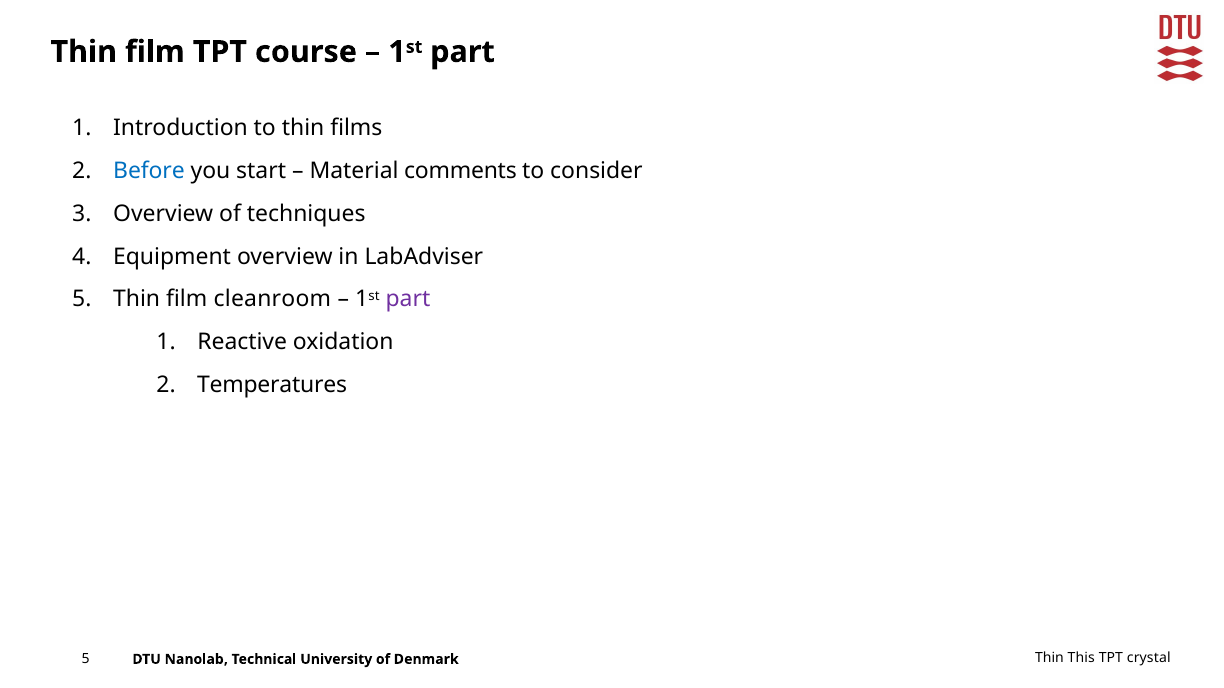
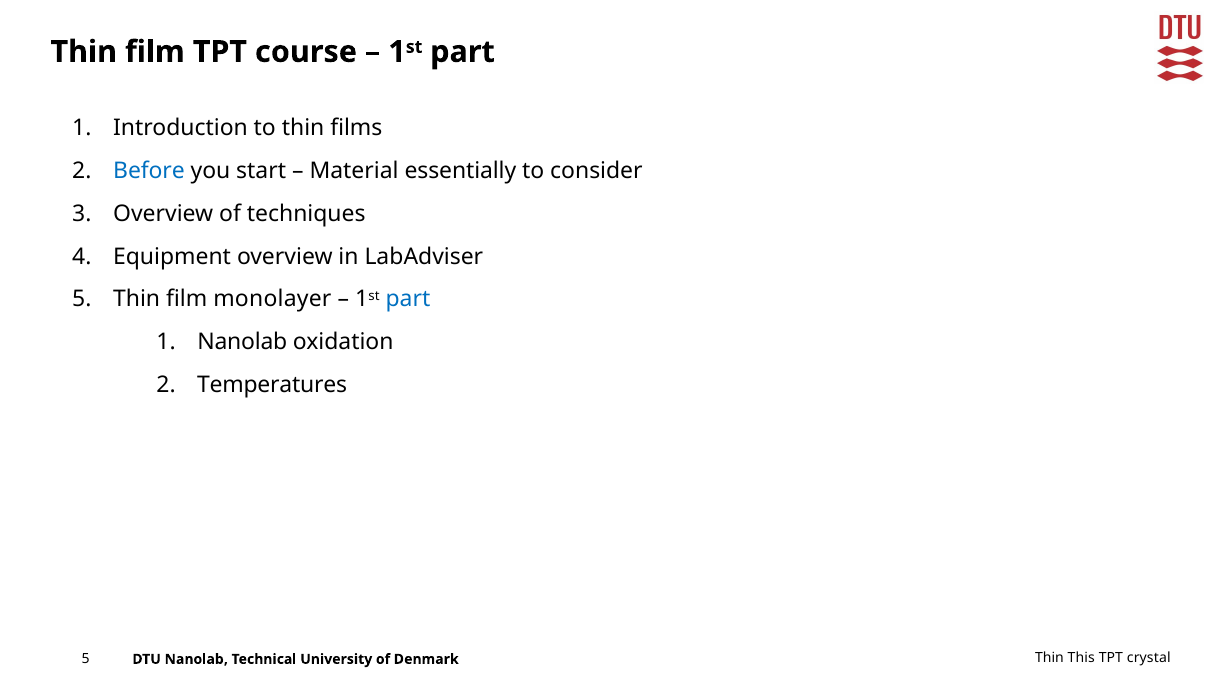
comments: comments -> essentially
cleanroom: cleanroom -> monolayer
part at (408, 300) colour: purple -> blue
Reactive at (242, 342): Reactive -> Nanolab
